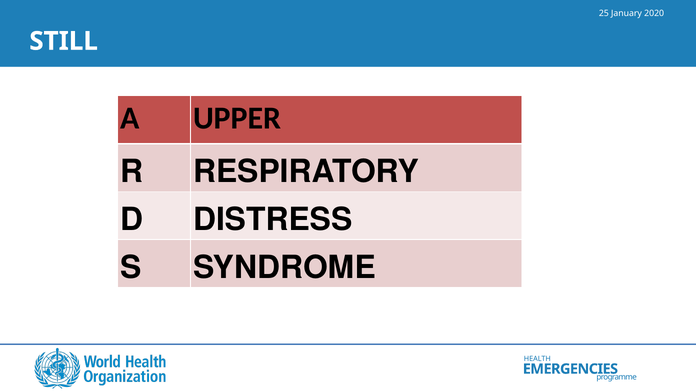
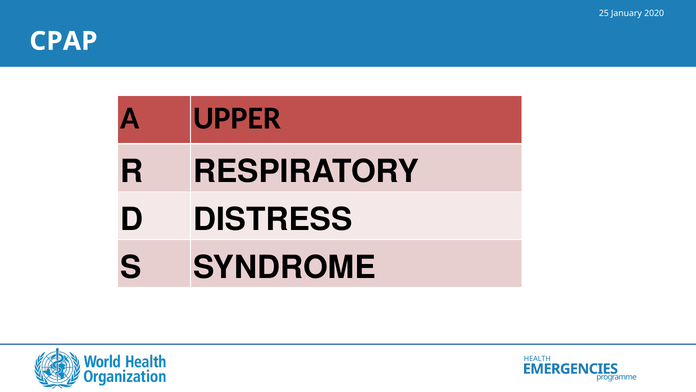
STILL: STILL -> CPAP
